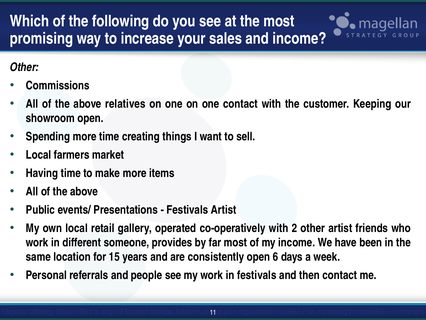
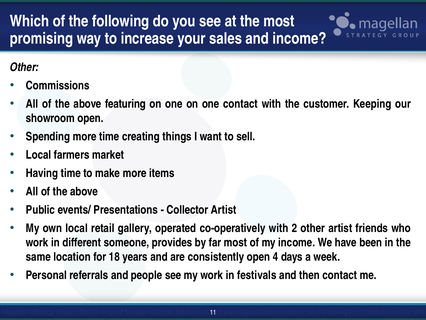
relatives: relatives -> featuring
Festivals at (187, 210): Festivals -> Collector
15: 15 -> 18
6: 6 -> 4
